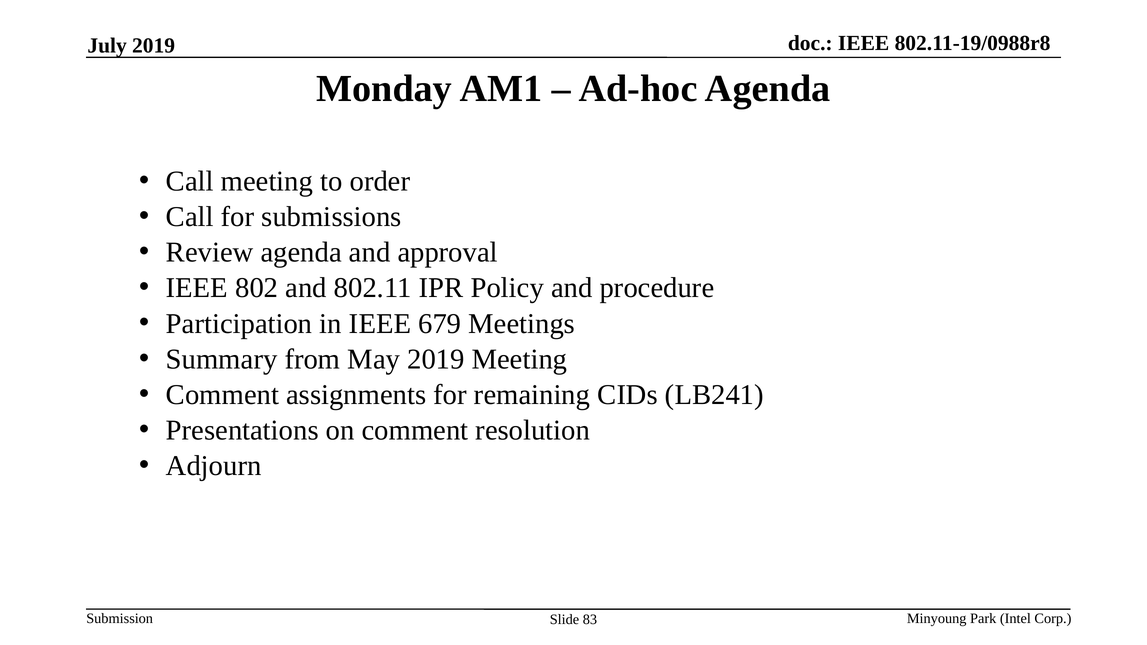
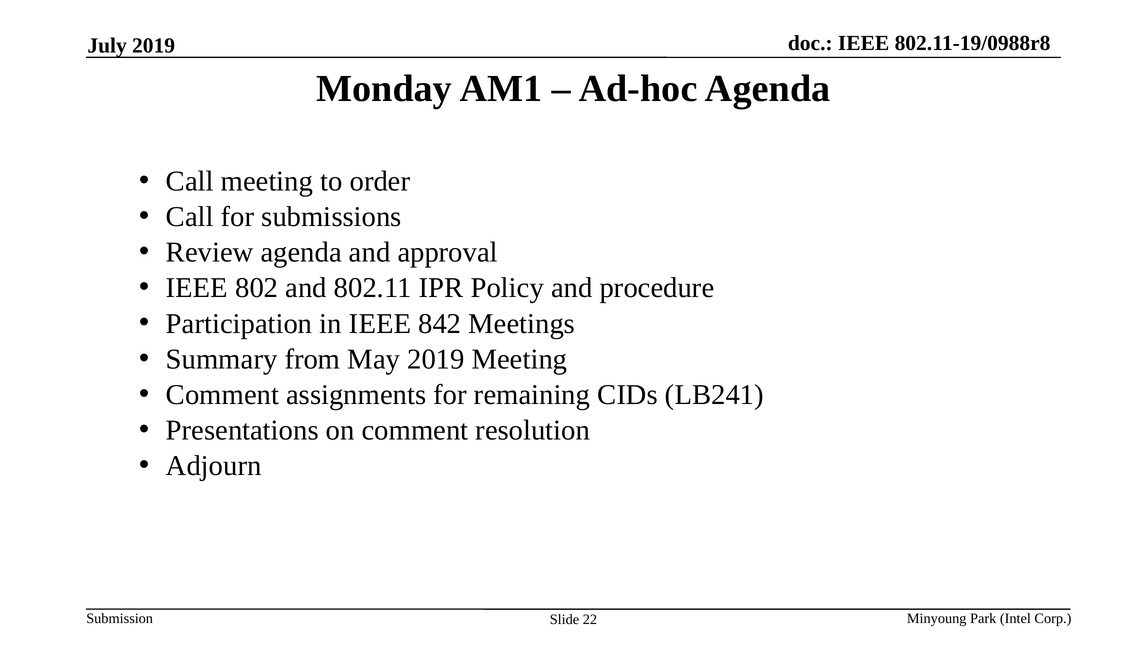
679: 679 -> 842
83: 83 -> 22
